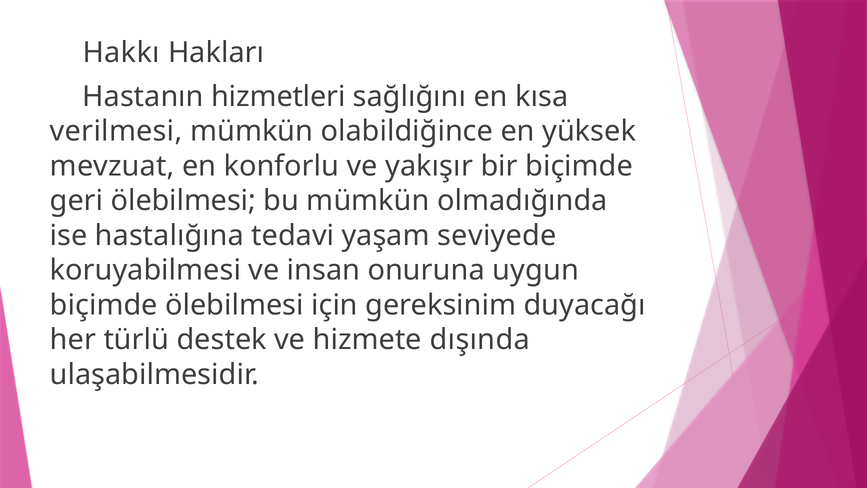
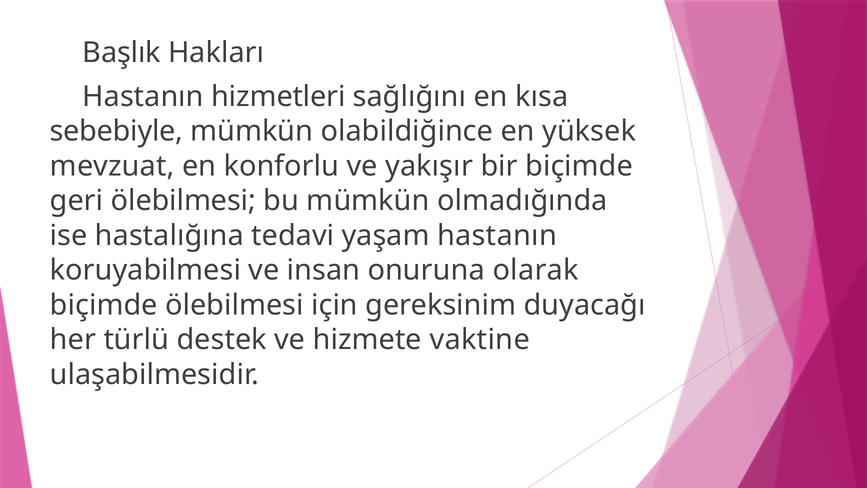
Hakkı: Hakkı -> Başlık
verilmesi: verilmesi -> sebebiyle
yaşam seviyede: seviyede -> hastanın
uygun: uygun -> olarak
dışında: dışında -> vaktine
